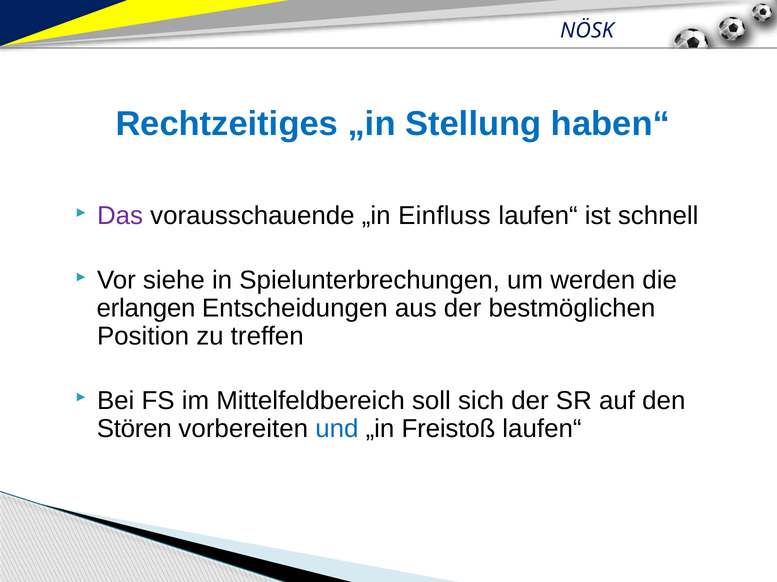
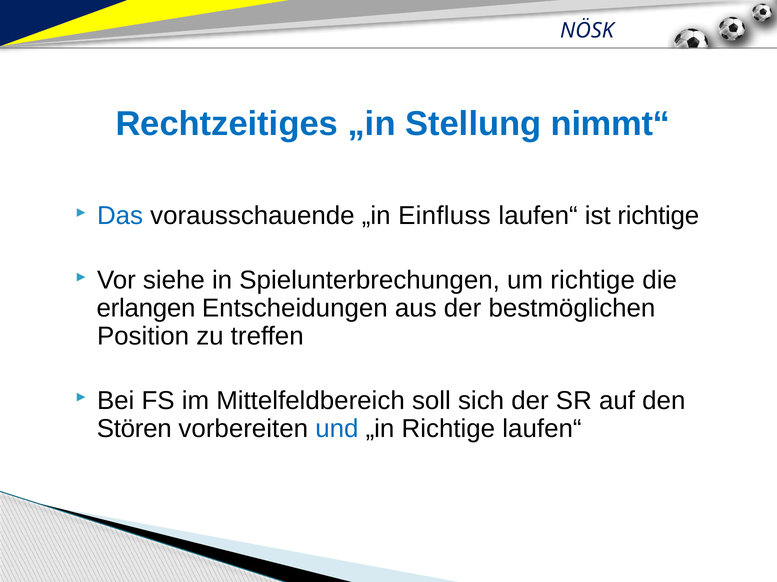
haben“: haben“ -> nimmt“
Das colour: purple -> blue
ist schnell: schnell -> richtige
um werden: werden -> richtige
„in Freistoß: Freistoß -> Richtige
